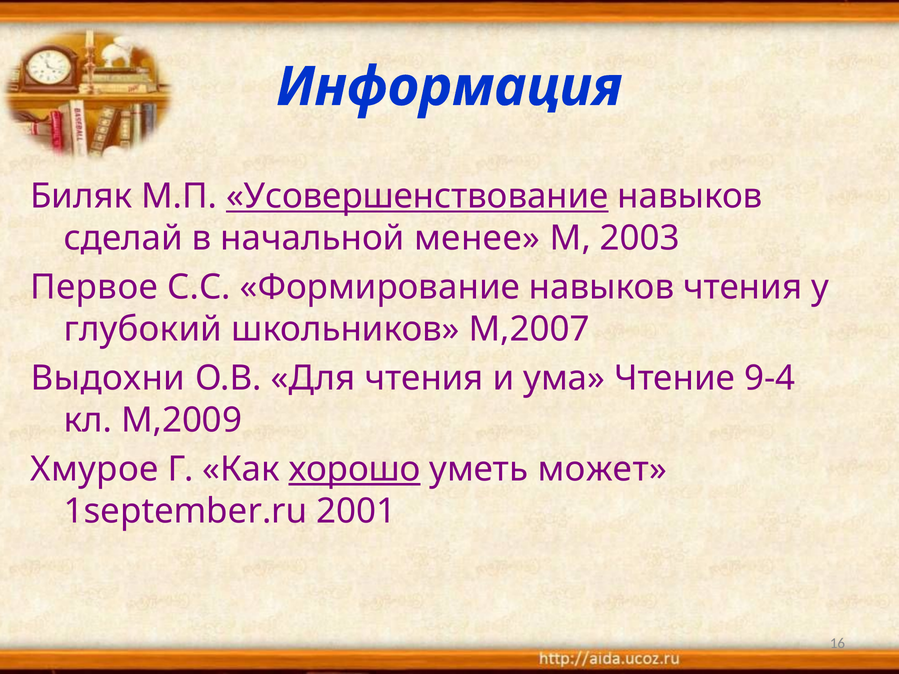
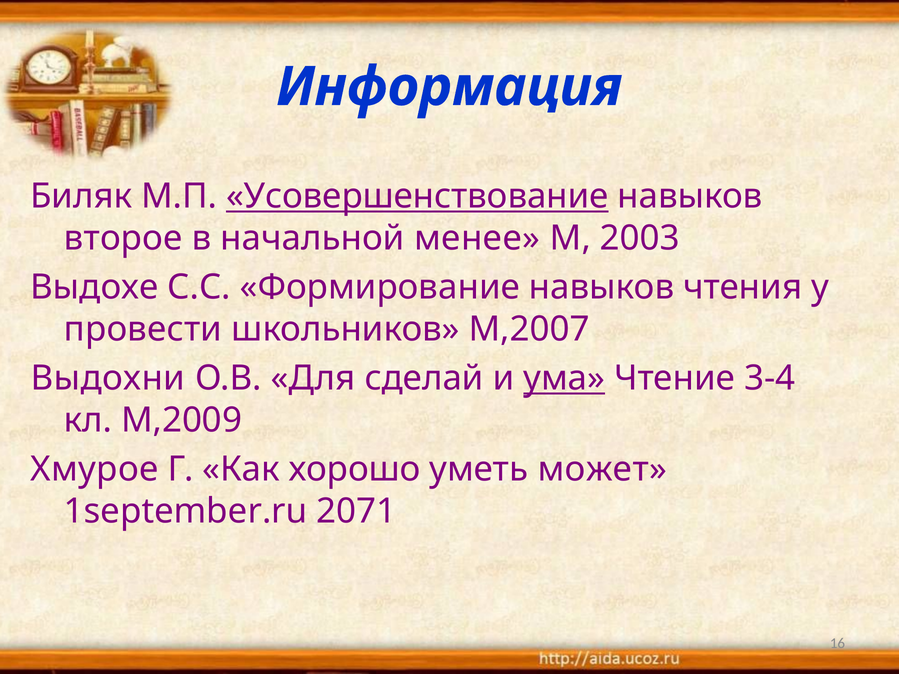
сделай: сделай -> второе
Первое: Первое -> Выдохе
глубокий: глубокий -> провести
Для чтения: чтения -> сделай
ума underline: none -> present
9-4: 9-4 -> 3-4
хорошо underline: present -> none
2001: 2001 -> 2071
